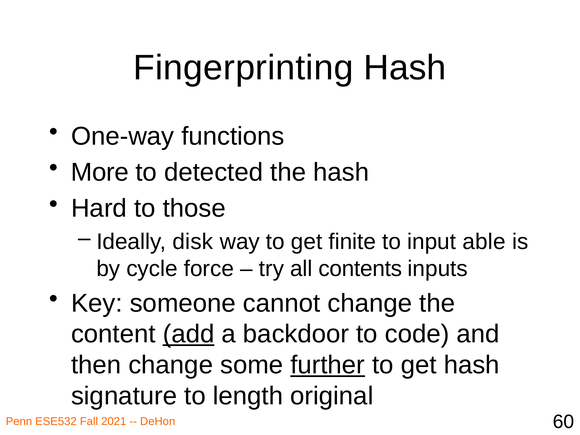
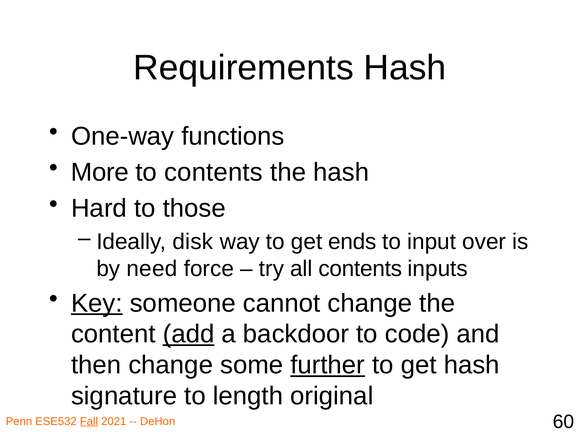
Fingerprinting: Fingerprinting -> Requirements
to detected: detected -> contents
finite: finite -> ends
able: able -> over
cycle: cycle -> need
Key underline: none -> present
Fall underline: none -> present
